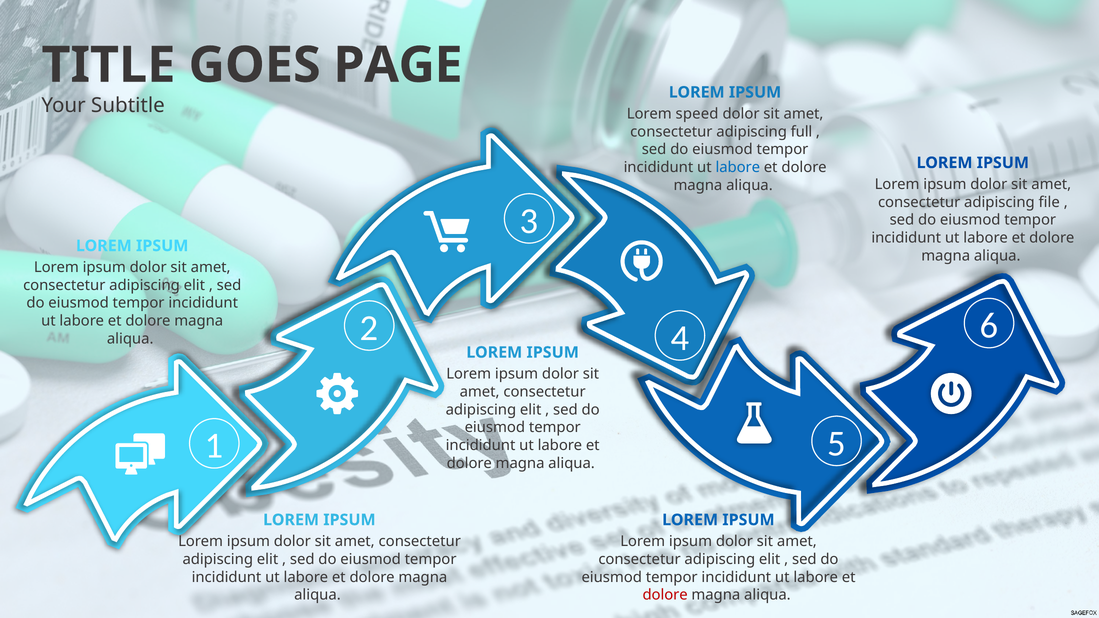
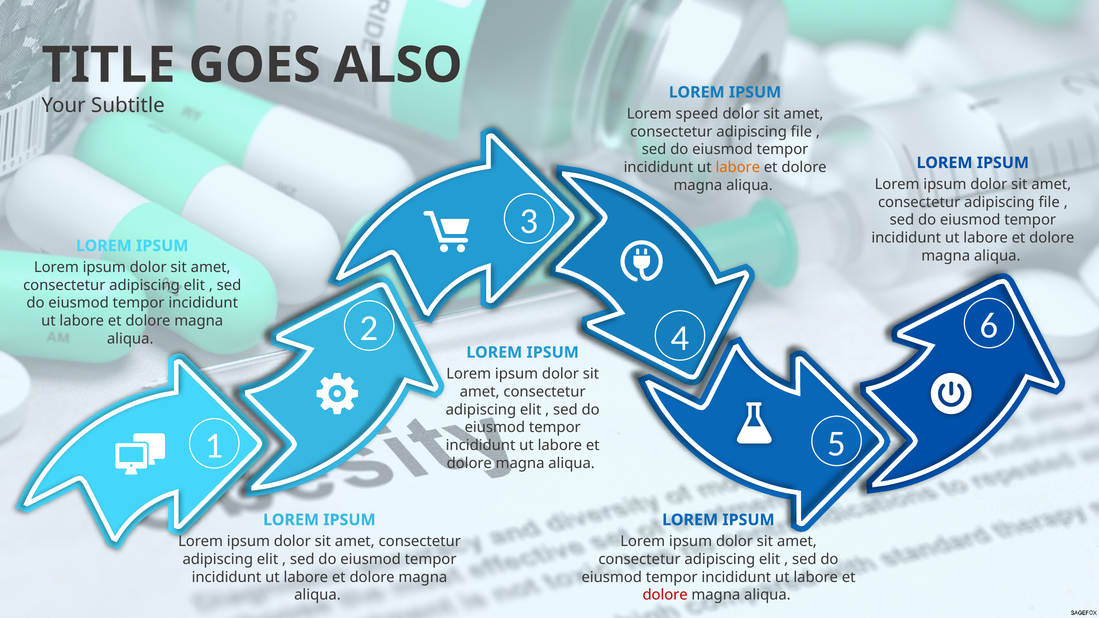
PAGE: PAGE -> ALSO
full at (802, 132): full -> file
labore at (738, 167) colour: blue -> orange
